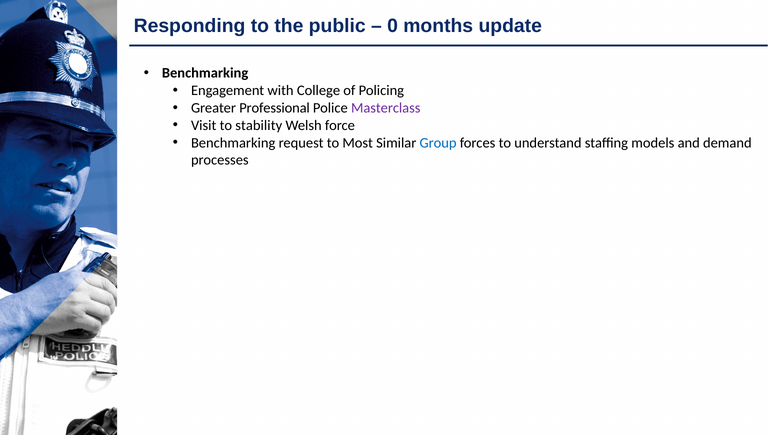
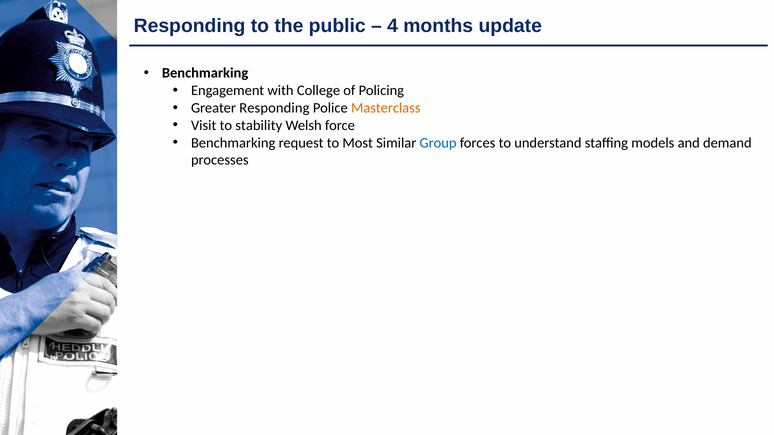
0: 0 -> 4
Greater Professional: Professional -> Responding
Masterclass colour: purple -> orange
